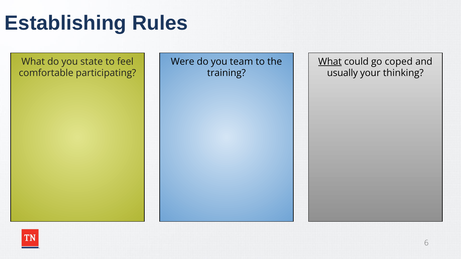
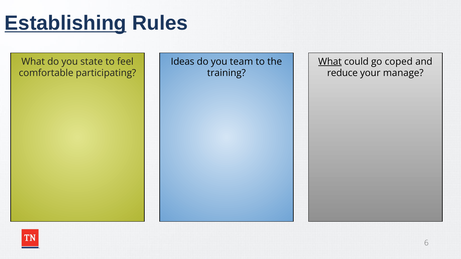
Establishing underline: none -> present
Were: Were -> Ideas
usually: usually -> reduce
thinking: thinking -> manage
